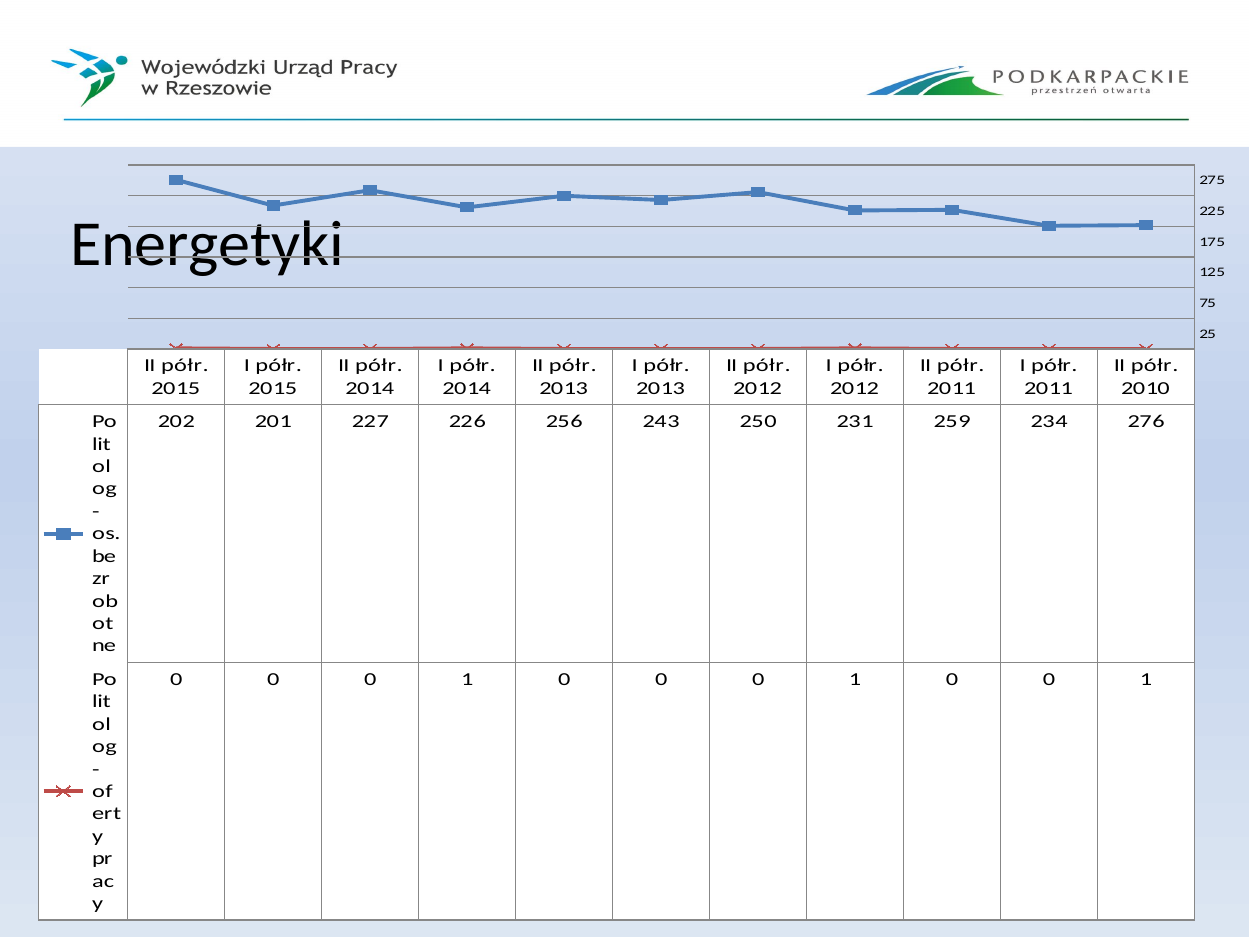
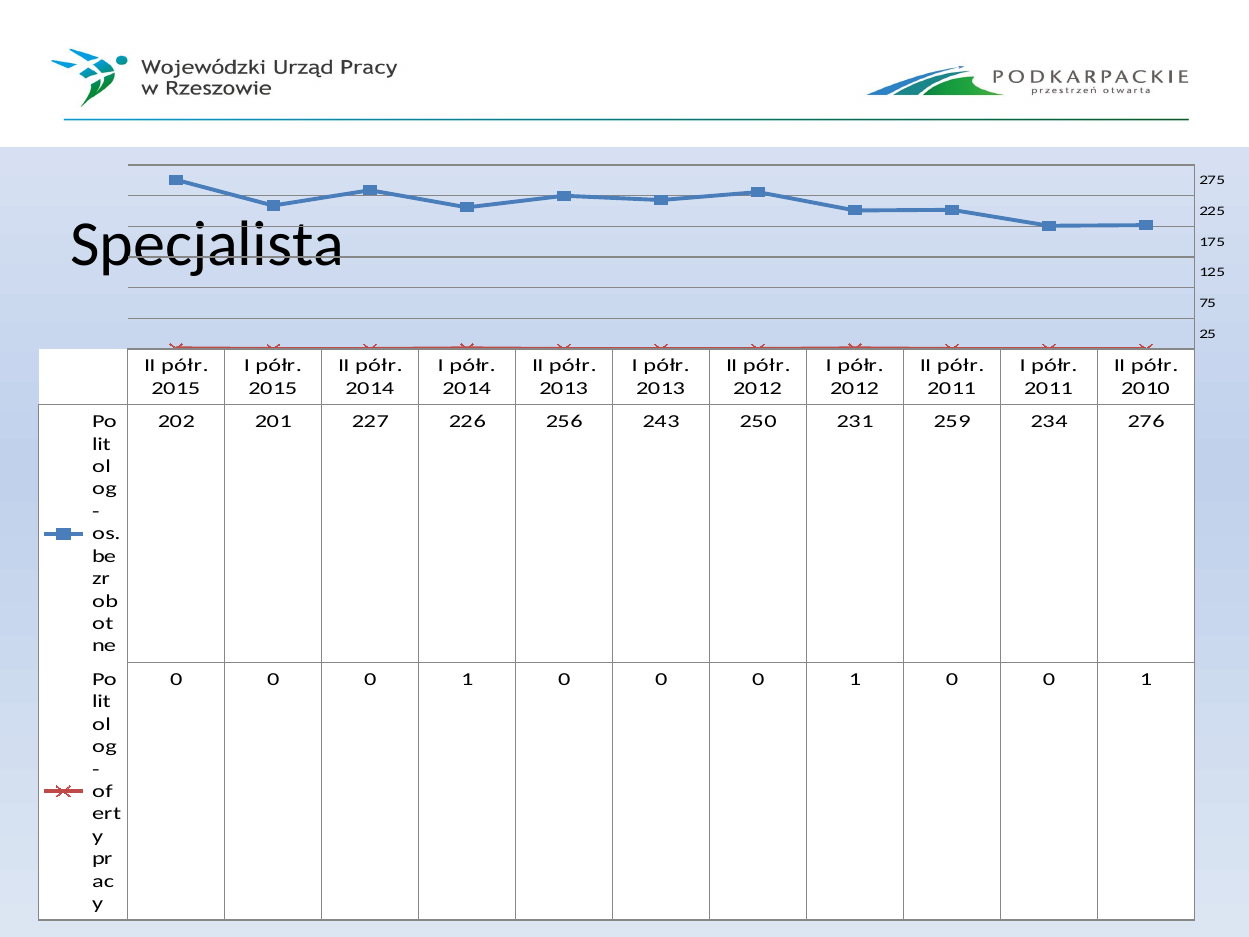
Energetyki: Energetyki -> Specjalista
